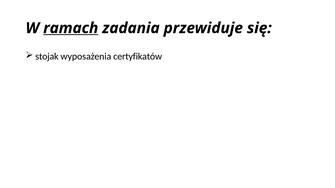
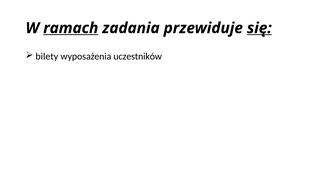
się underline: none -> present
stojak: stojak -> bilety
certyfikatów: certyfikatów -> uczestników
